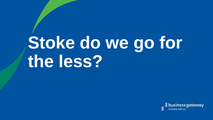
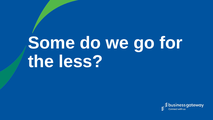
Stoke: Stoke -> Some
